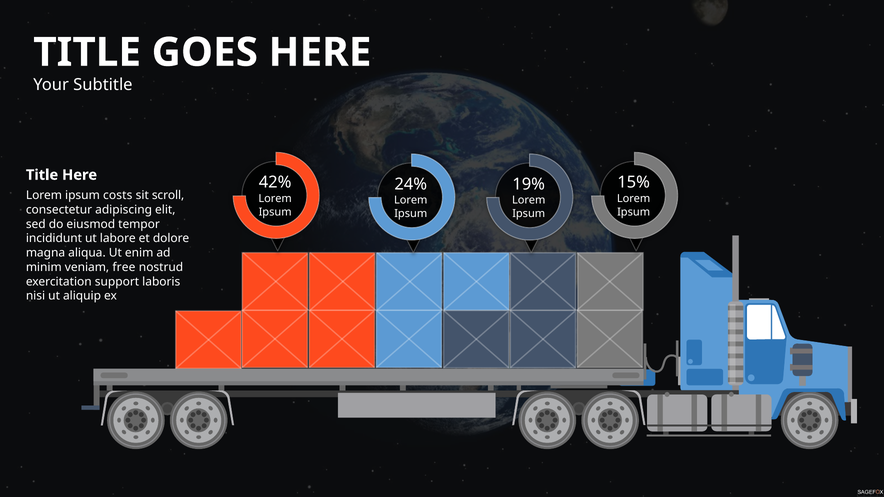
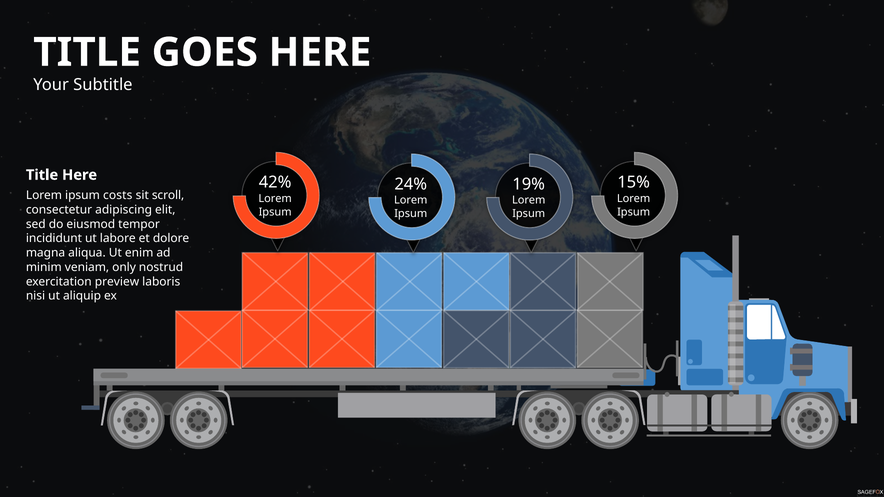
free: free -> only
support: support -> preview
